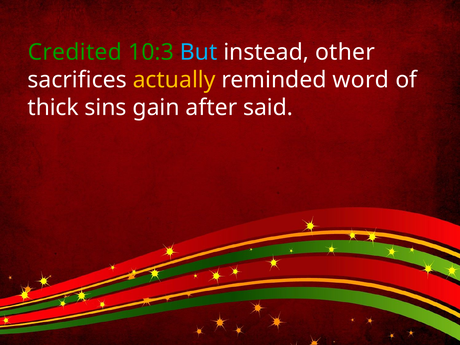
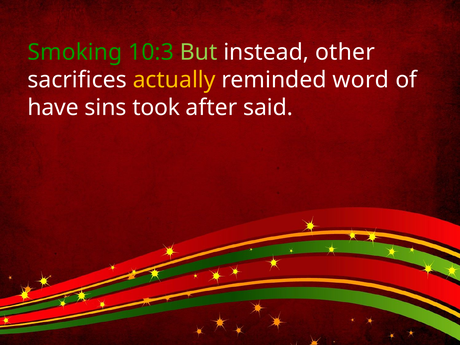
Credited: Credited -> Smoking
But colour: light blue -> light green
thick: thick -> have
gain: gain -> took
